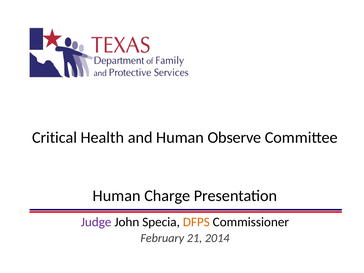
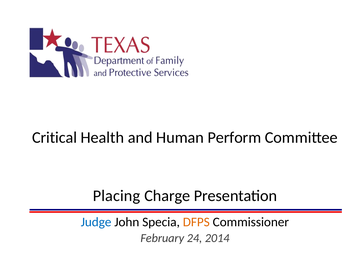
Observe: Observe -> Perform
Human at (117, 196): Human -> Placing
Judge colour: purple -> blue
21: 21 -> 24
